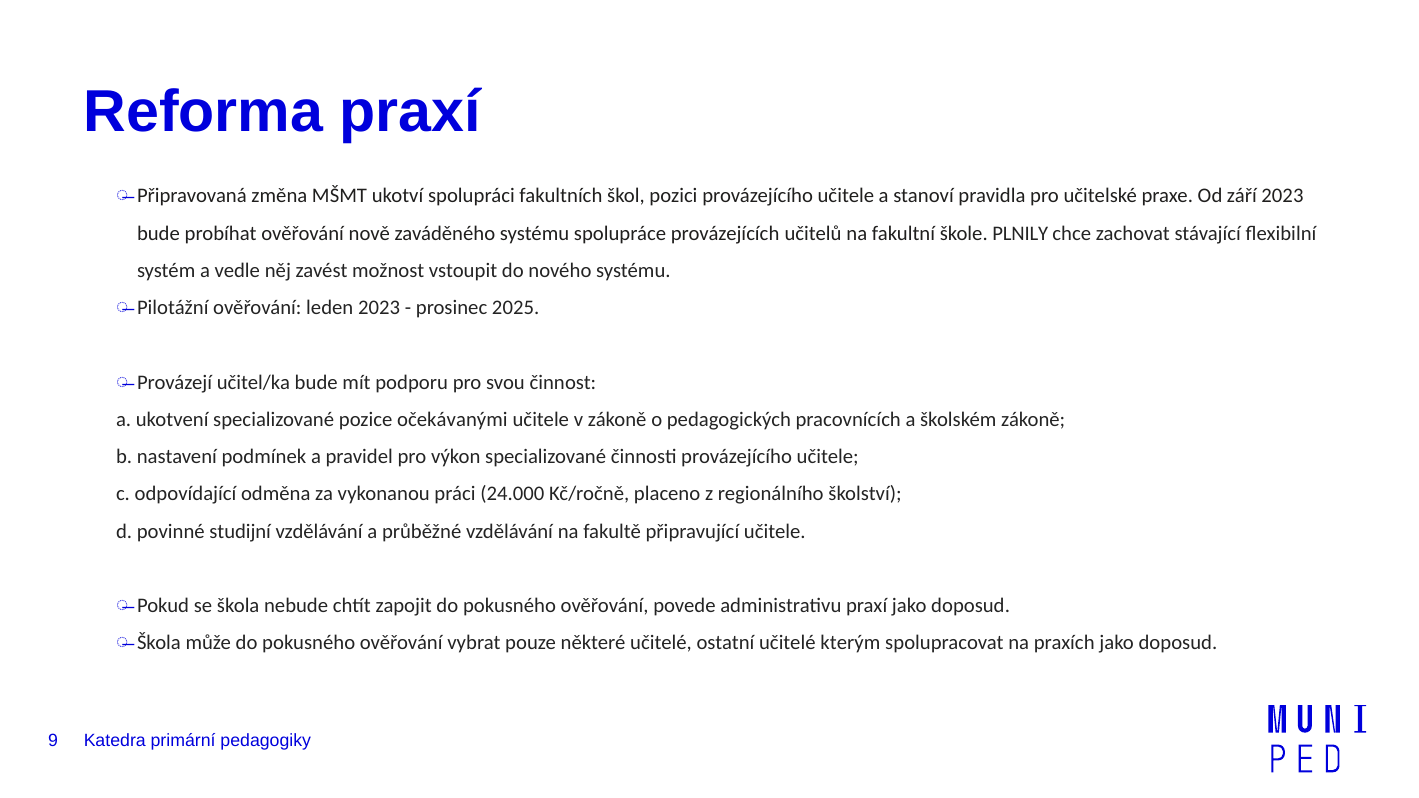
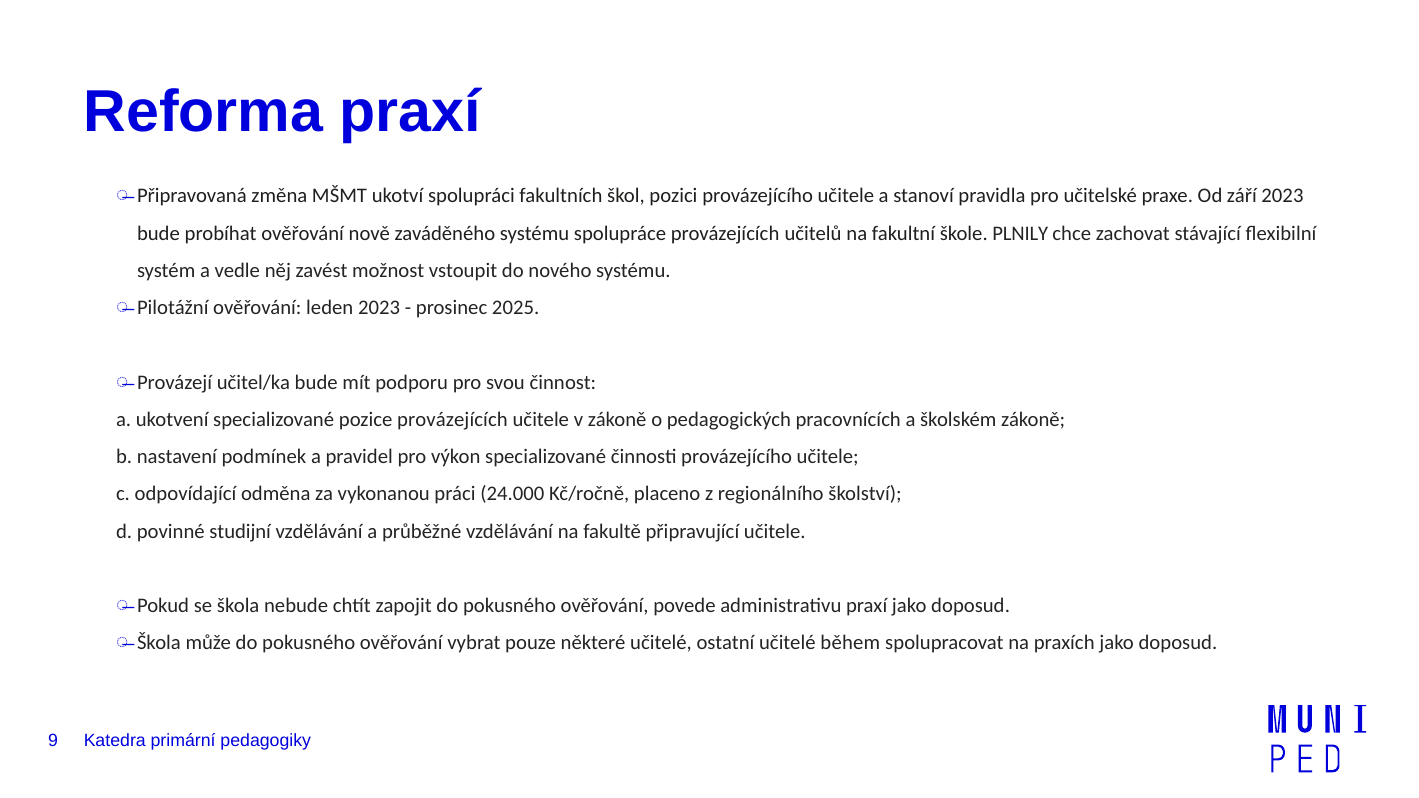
pozice očekávanými: očekávanými -> provázejících
kterým: kterým -> během
